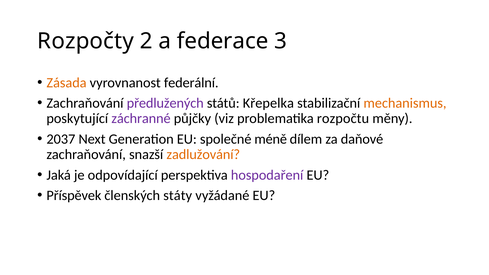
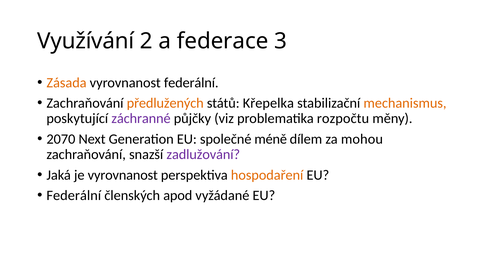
Rozpočty: Rozpočty -> Využívání
předlužených colour: purple -> orange
2037: 2037 -> 2070
daňové: daňové -> mohou
zadlužování colour: orange -> purple
je odpovídající: odpovídající -> vyrovnanost
hospodaření colour: purple -> orange
Příspěvek at (74, 196): Příspěvek -> Federální
státy: státy -> apod
